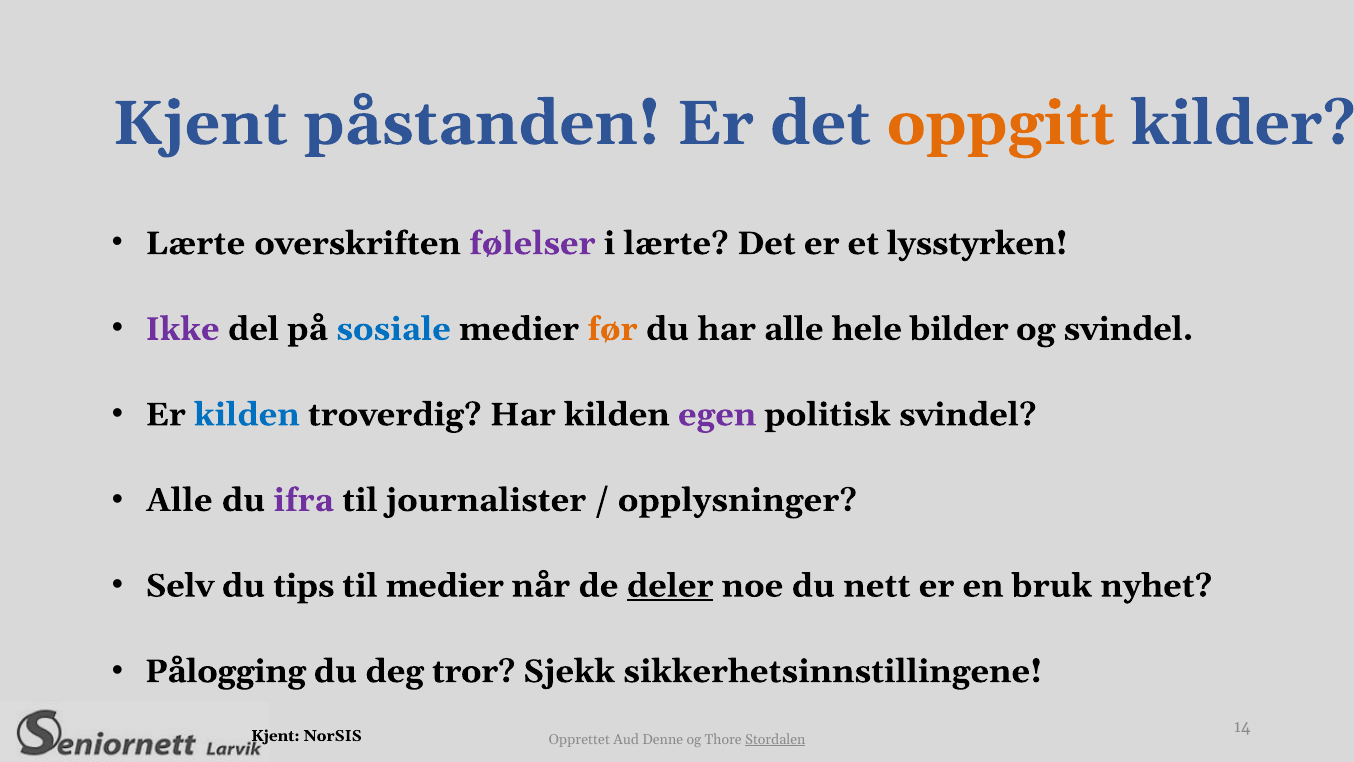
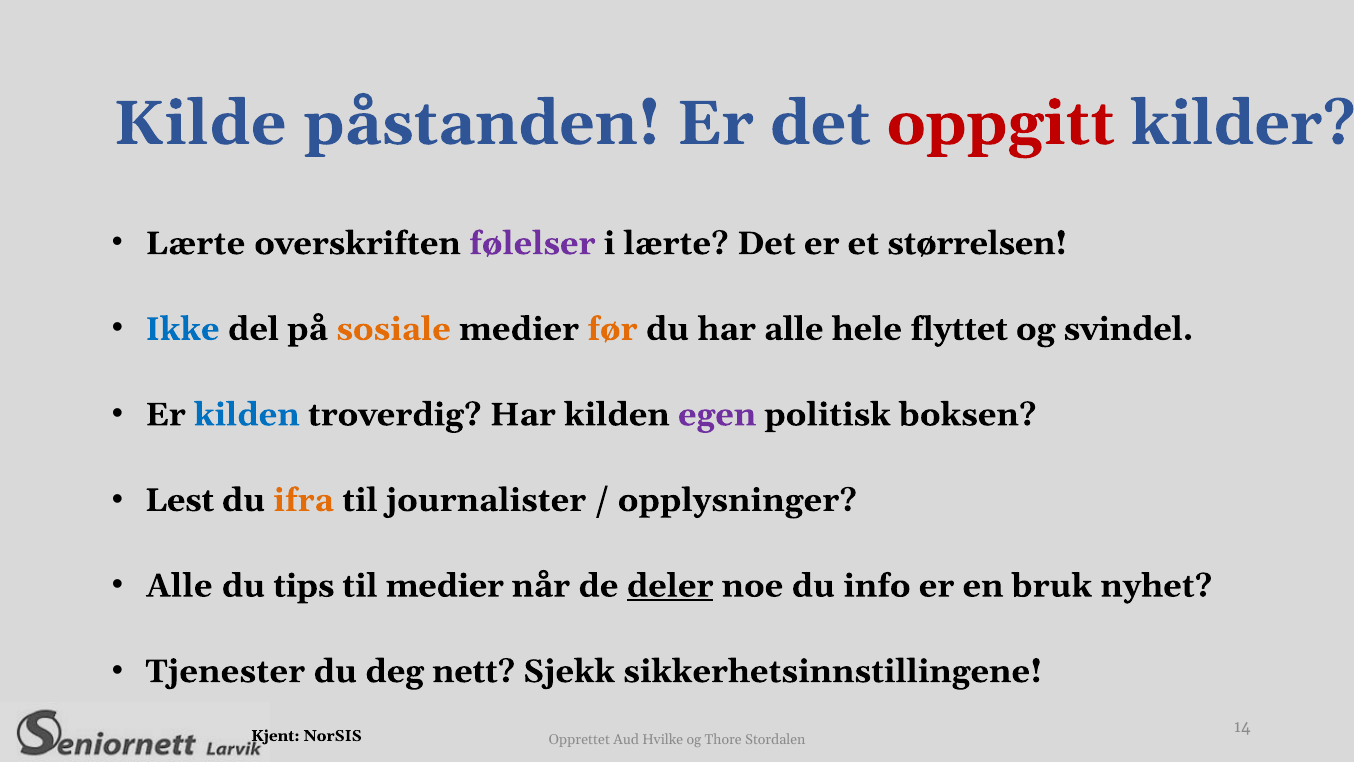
Kjent at (200, 123): Kjent -> Kilde
oppgitt colour: orange -> red
lysstyrken: lysstyrken -> størrelsen
Ikke colour: purple -> blue
sosiale colour: blue -> orange
bilder: bilder -> flyttet
politisk svindel: svindel -> boksen
Alle at (179, 500): Alle -> Lest
ifra colour: purple -> orange
Selv at (180, 586): Selv -> Alle
nett: nett -> info
Pålogging: Pålogging -> Tjenester
tror: tror -> nett
Denne: Denne -> Hvilke
Stordalen underline: present -> none
